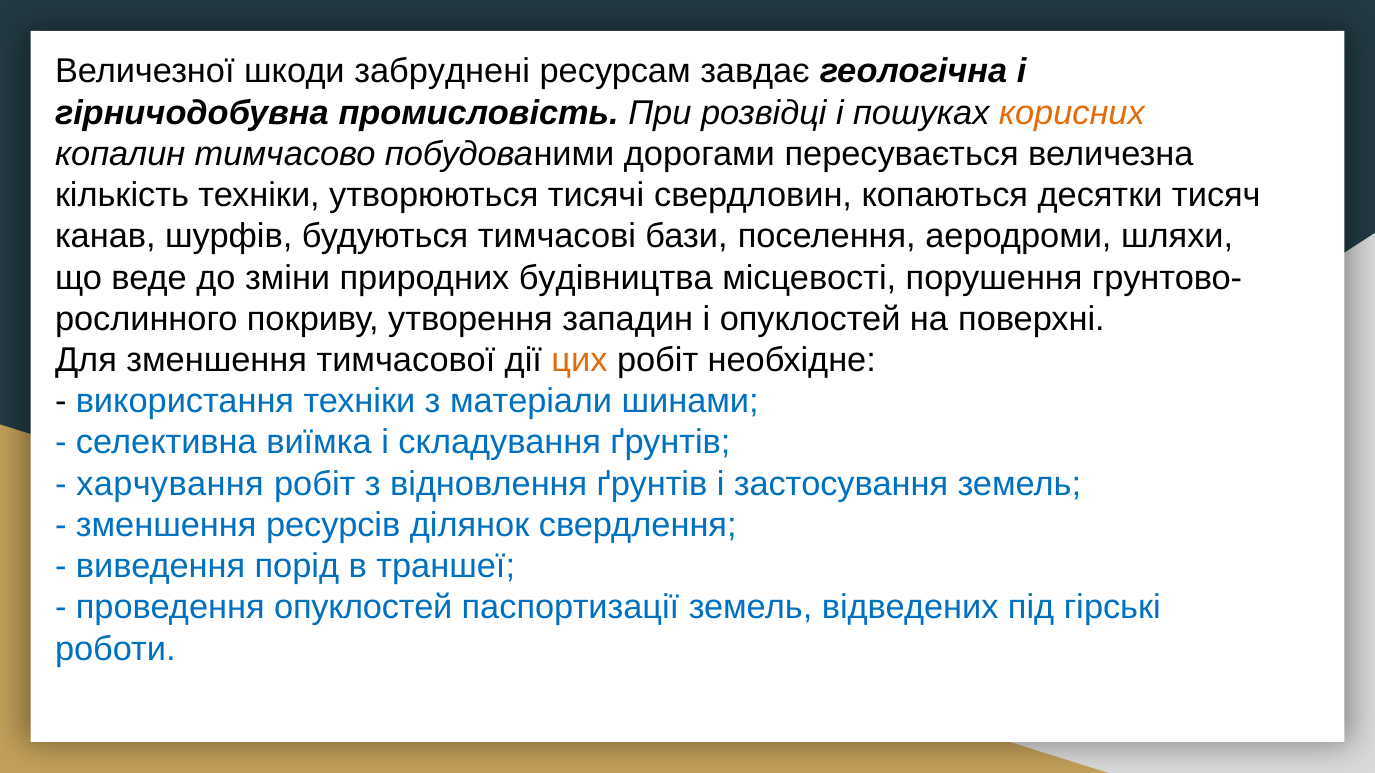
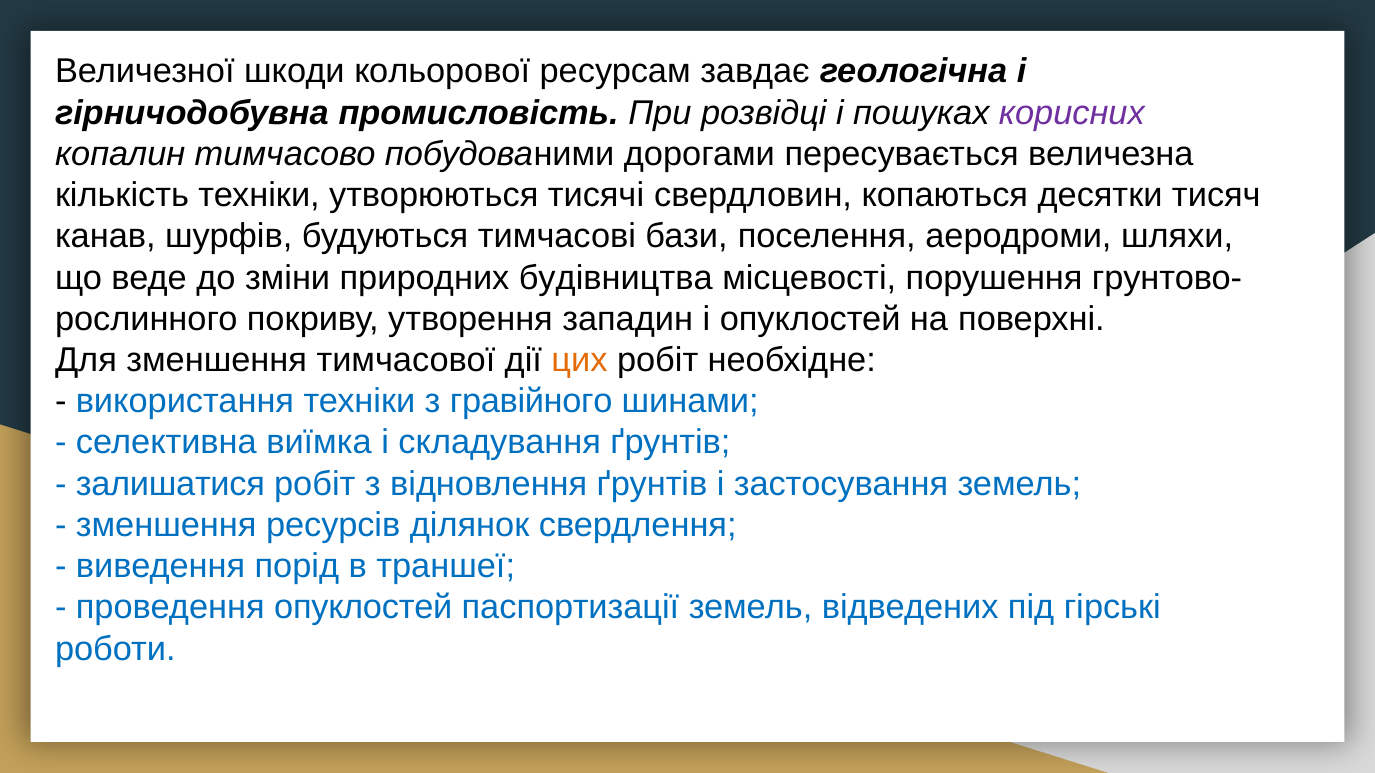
забруднені: забруднені -> кольорової
корисних colour: orange -> purple
матеріали: матеріали -> гравійного
харчування: харчування -> залишатися
